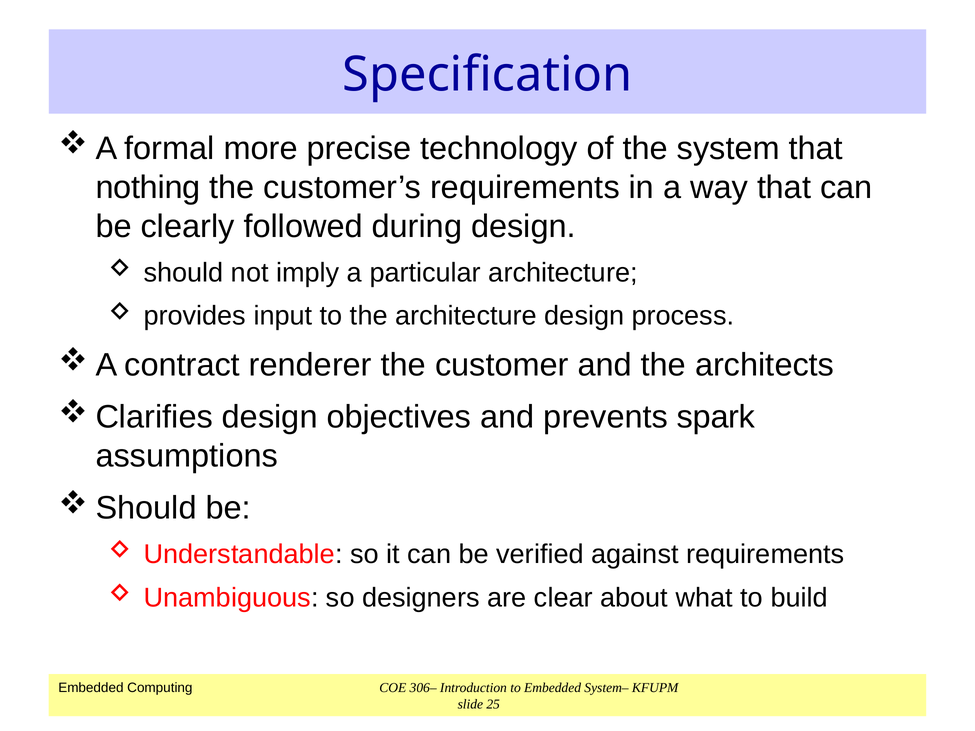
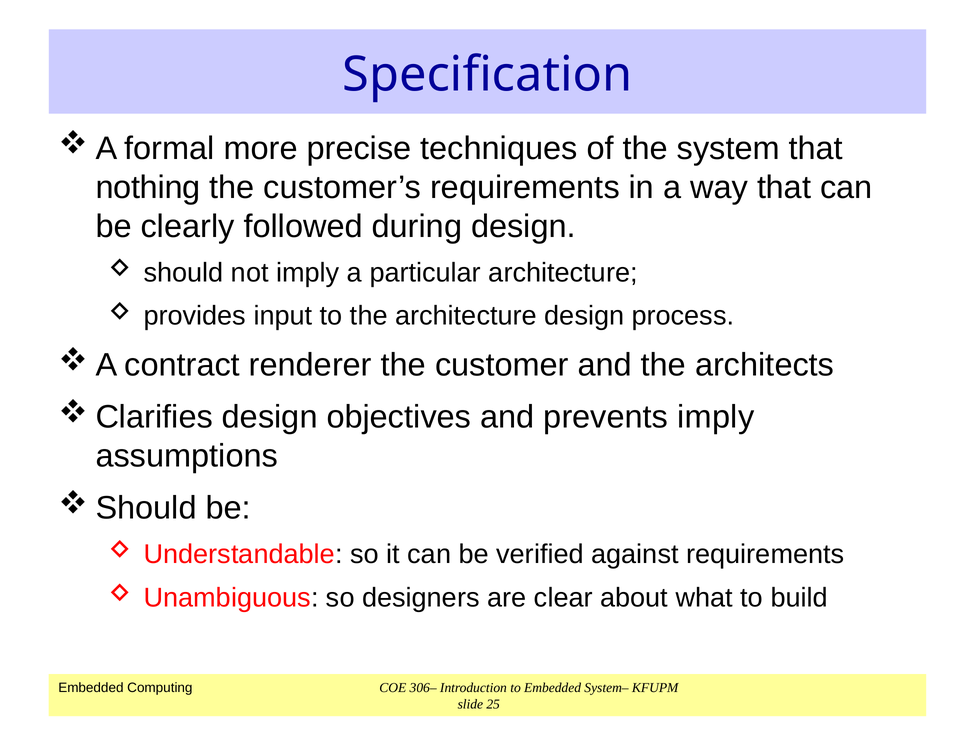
technology: technology -> techniques
prevents spark: spark -> imply
